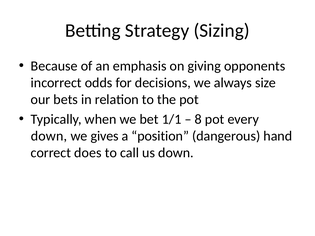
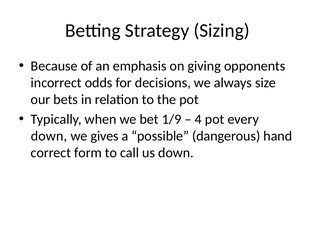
1/1: 1/1 -> 1/9
8: 8 -> 4
position: position -> possible
does: does -> form
